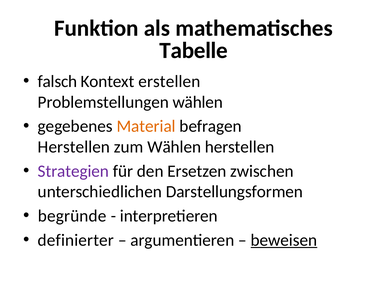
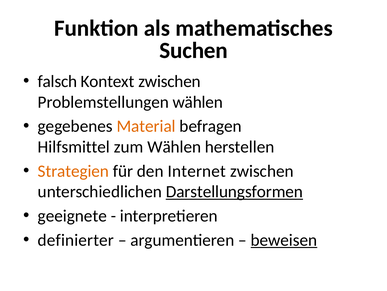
Tabelle: Tabelle -> Suchen
Kontext erstellen: erstellen -> zwischen
Herstellen at (74, 147): Herstellen -> Hilfsmittel
Strategien colour: purple -> orange
Ersetzen: Ersetzen -> Internet
Darstellungsformen underline: none -> present
begründe: begründe -> geeignete
